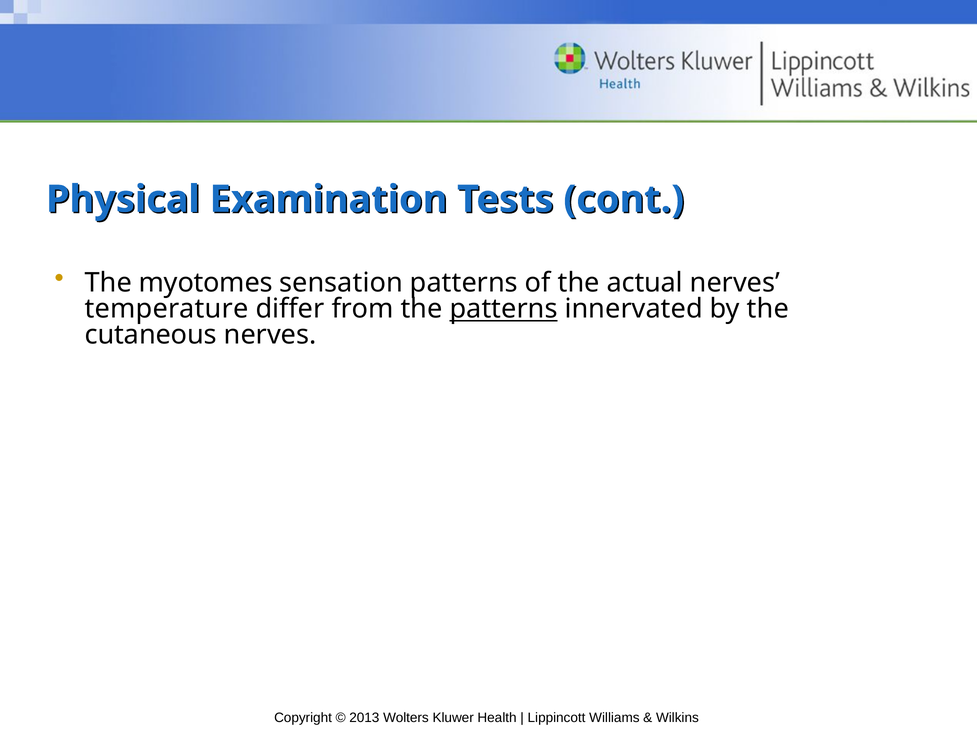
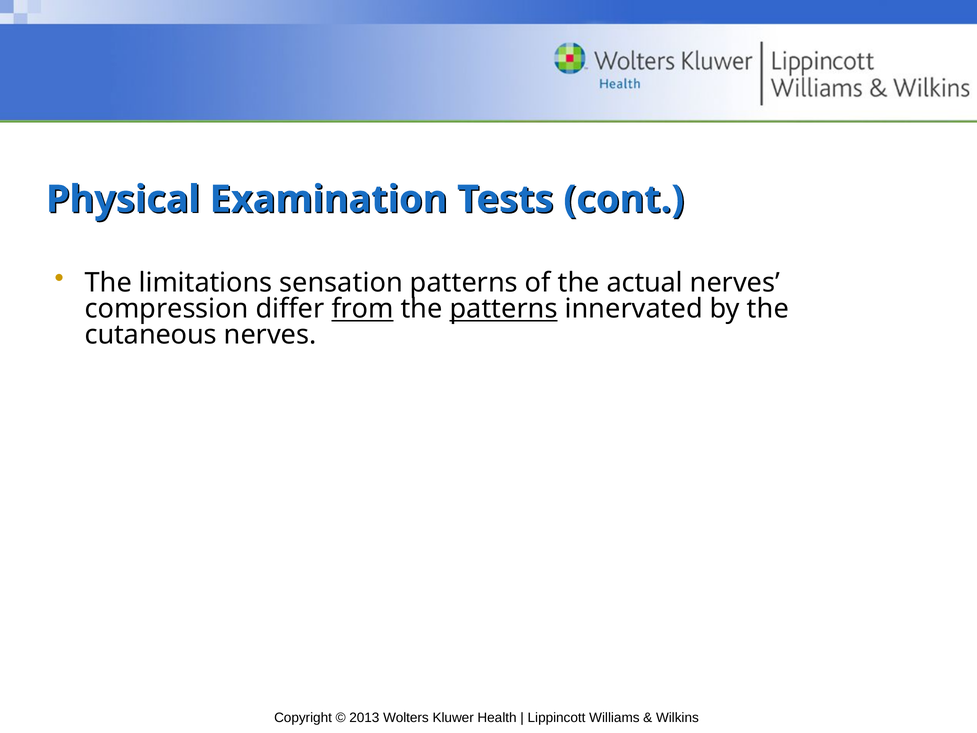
myotomes: myotomes -> limitations
temperature: temperature -> compression
from underline: none -> present
